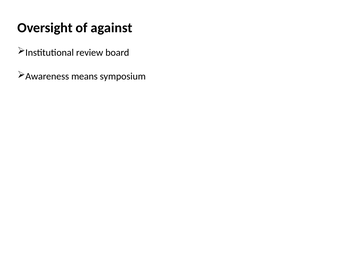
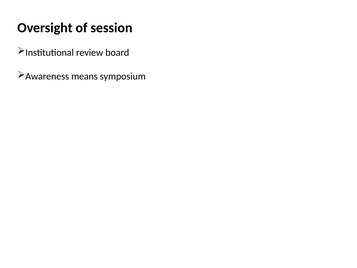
against: against -> session
